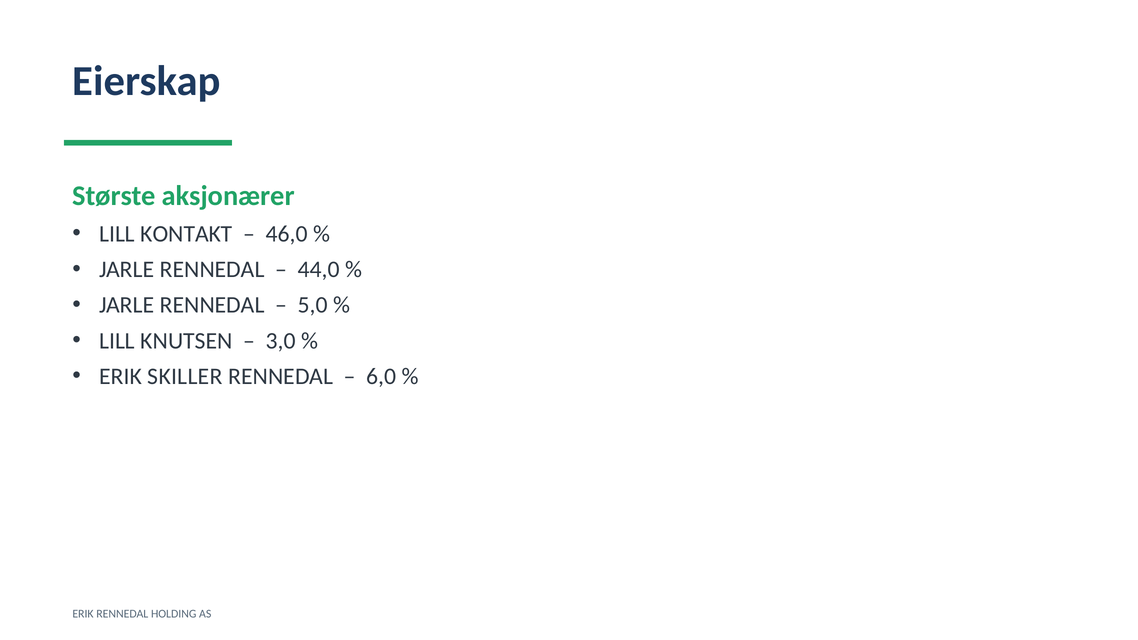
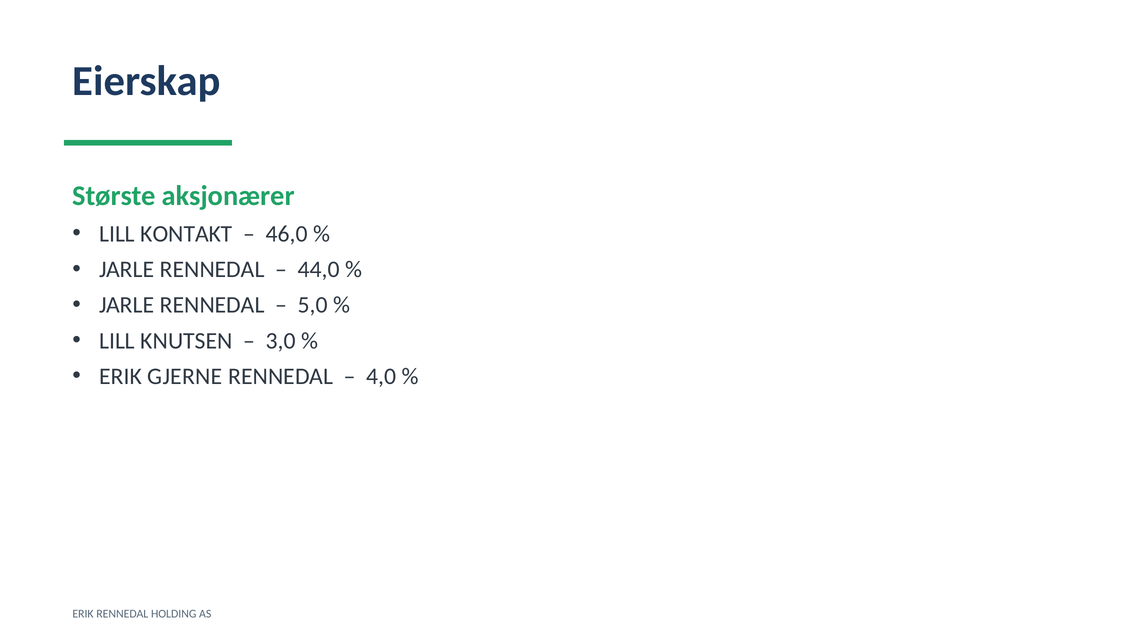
SKILLER: SKILLER -> GJERNE
6,0: 6,0 -> 4,0
